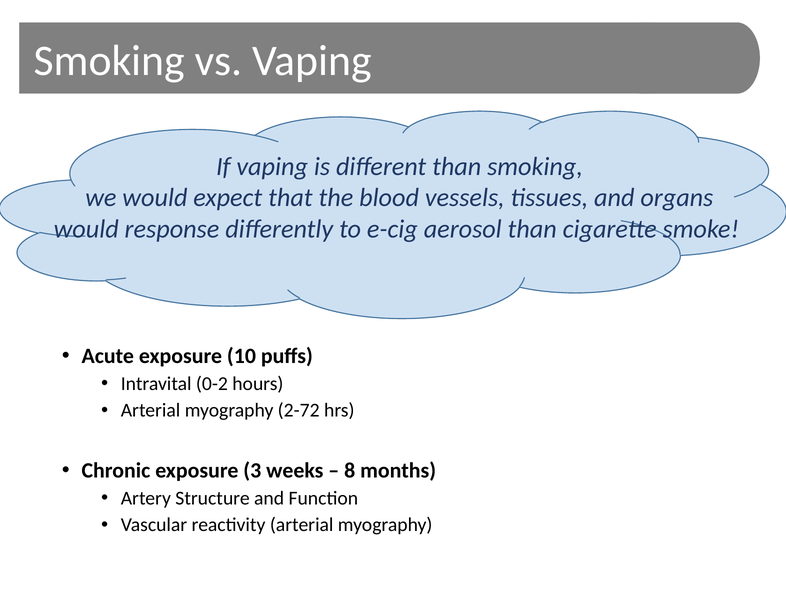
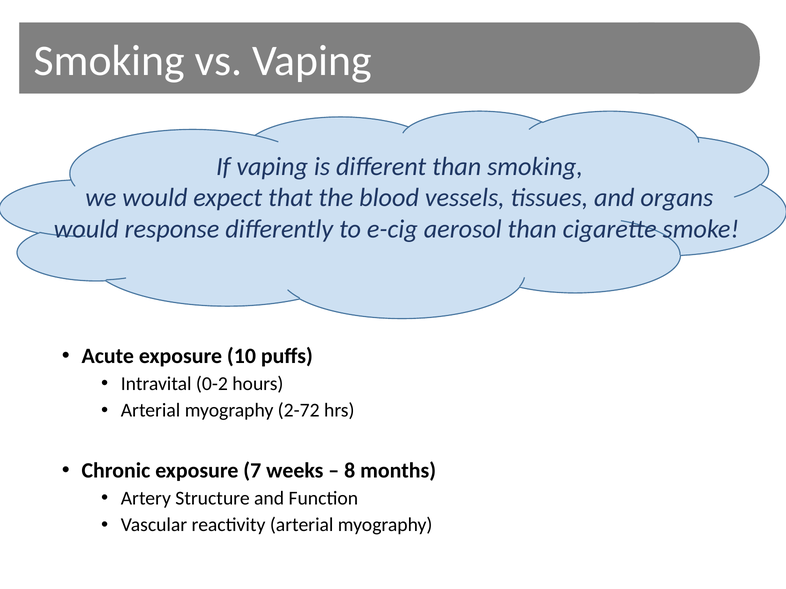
3: 3 -> 7
